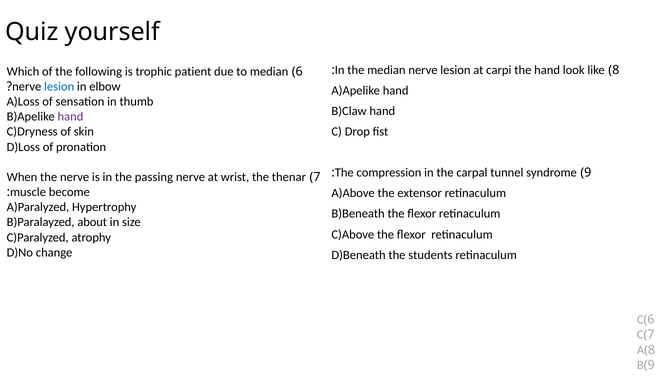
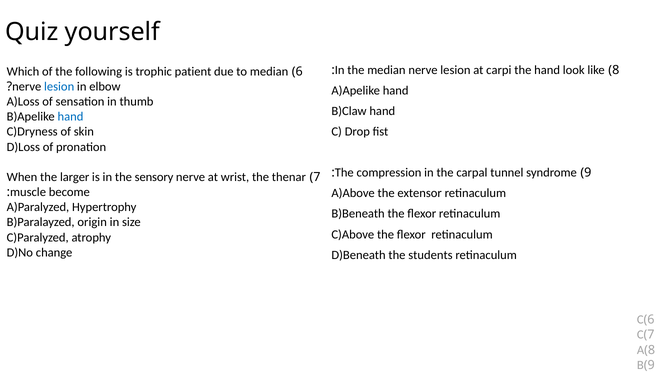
hand at (70, 117) colour: purple -> blue
the nerve: nerve -> larger
passing: passing -> sensory
about: about -> origin
